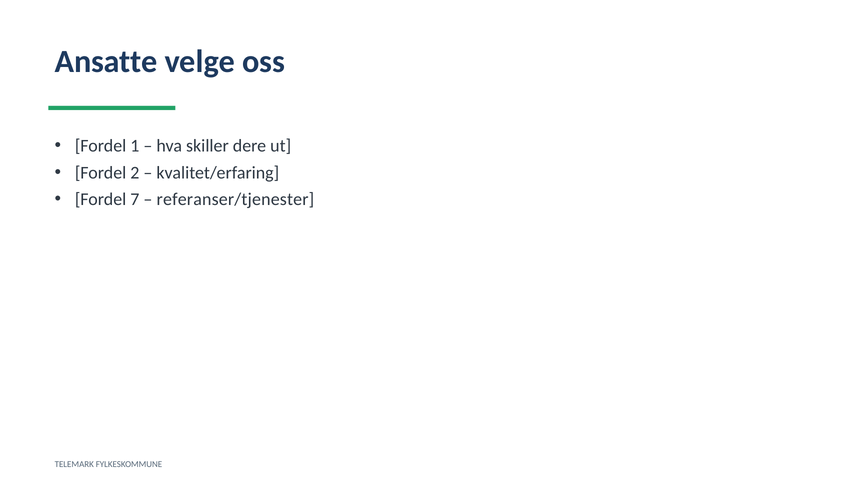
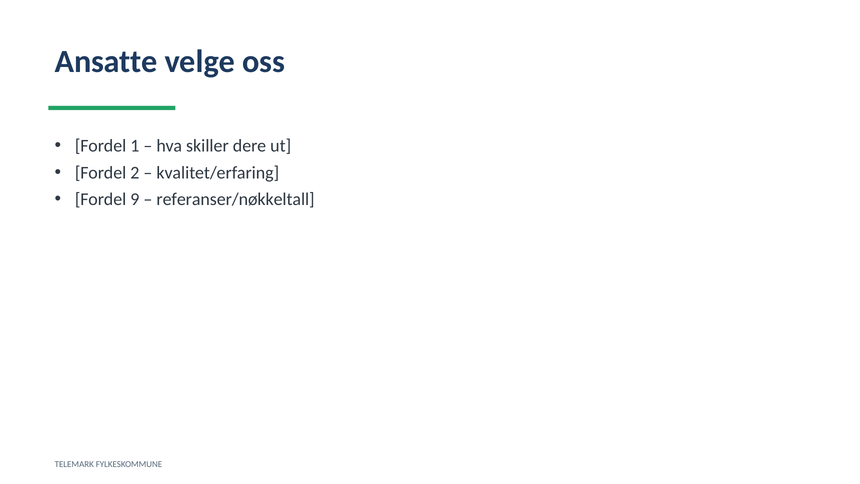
7: 7 -> 9
referanser/tjenester: referanser/tjenester -> referanser/nøkkeltall
